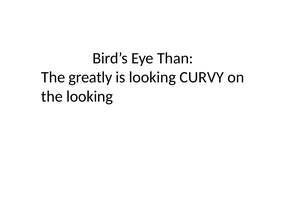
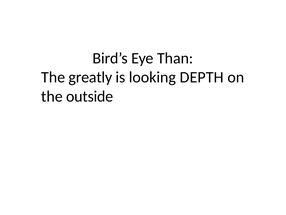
CURVY: CURVY -> DEPTH
the looking: looking -> outside
